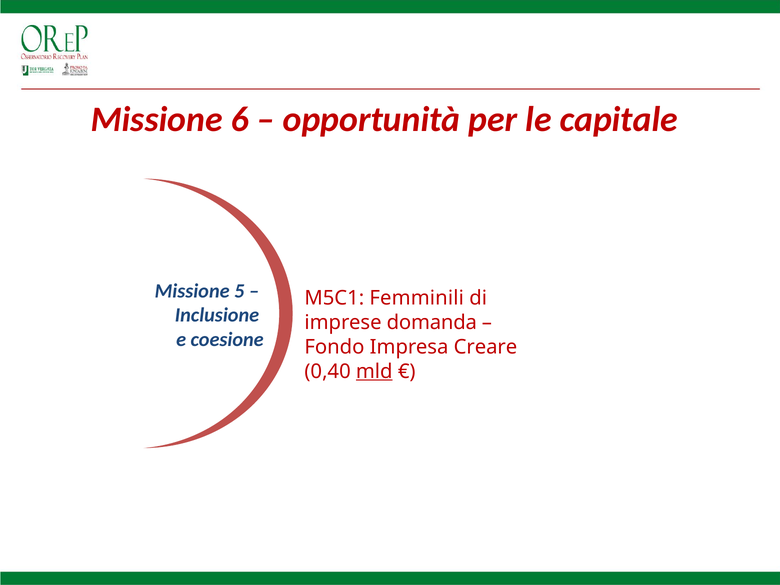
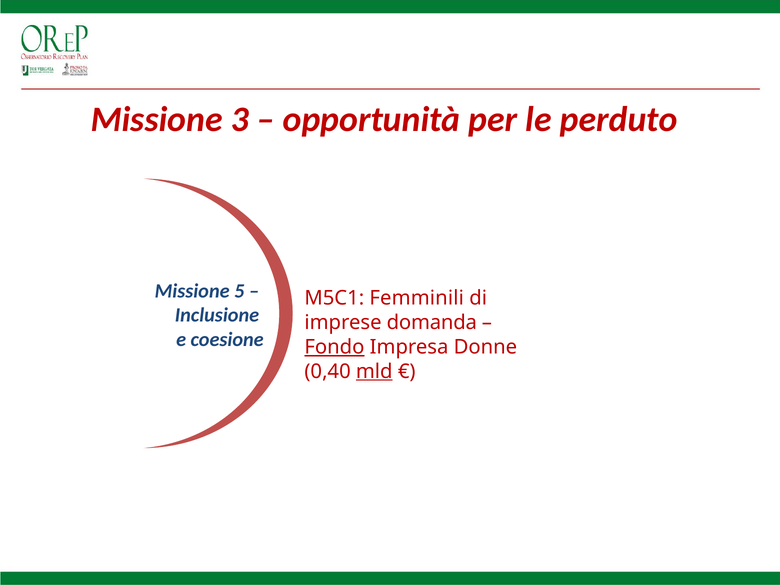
6: 6 -> 3
capitale: capitale -> perduto
Fondo underline: none -> present
Creare: Creare -> Donne
